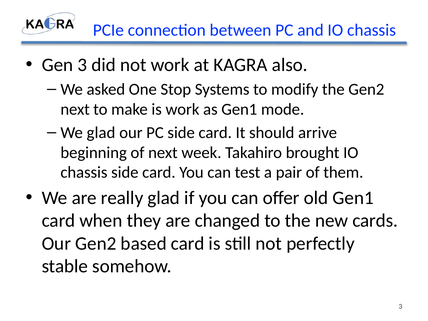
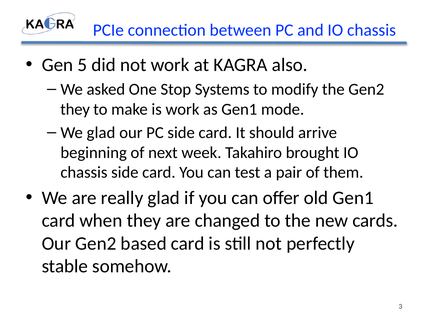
Gen 3: 3 -> 5
next at (75, 109): next -> they
